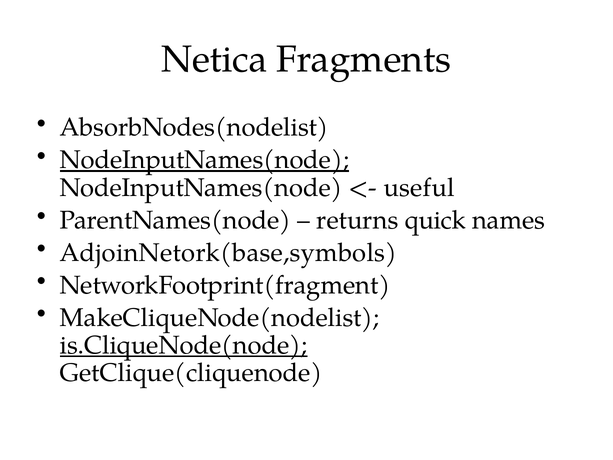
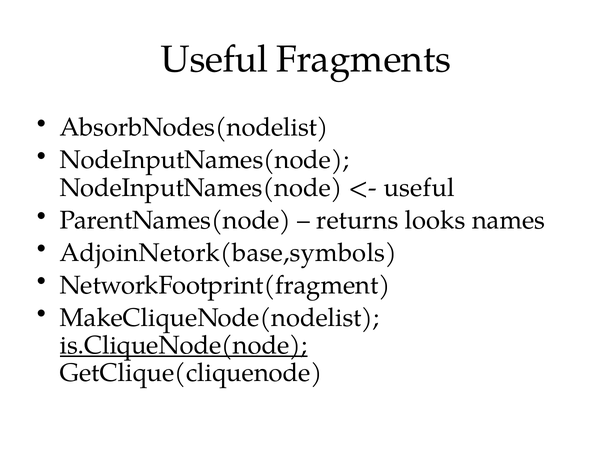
Netica at (214, 59): Netica -> Useful
NodeInputNames(node at (204, 160) underline: present -> none
quick: quick -> looks
